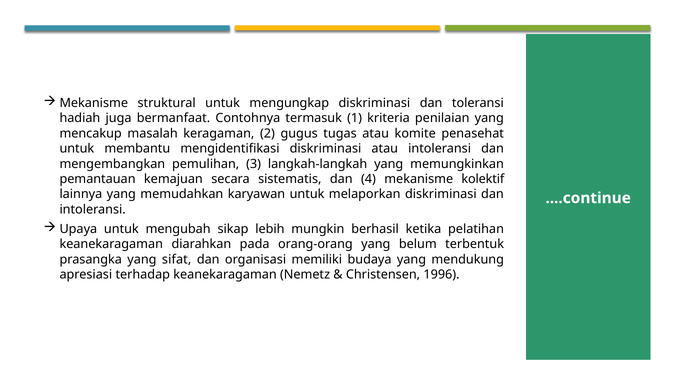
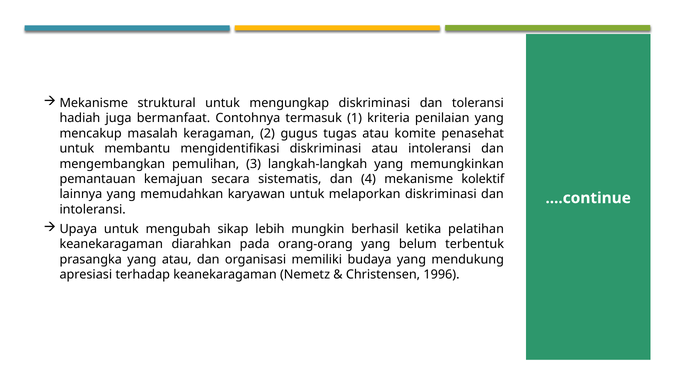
yang sifat: sifat -> atau
